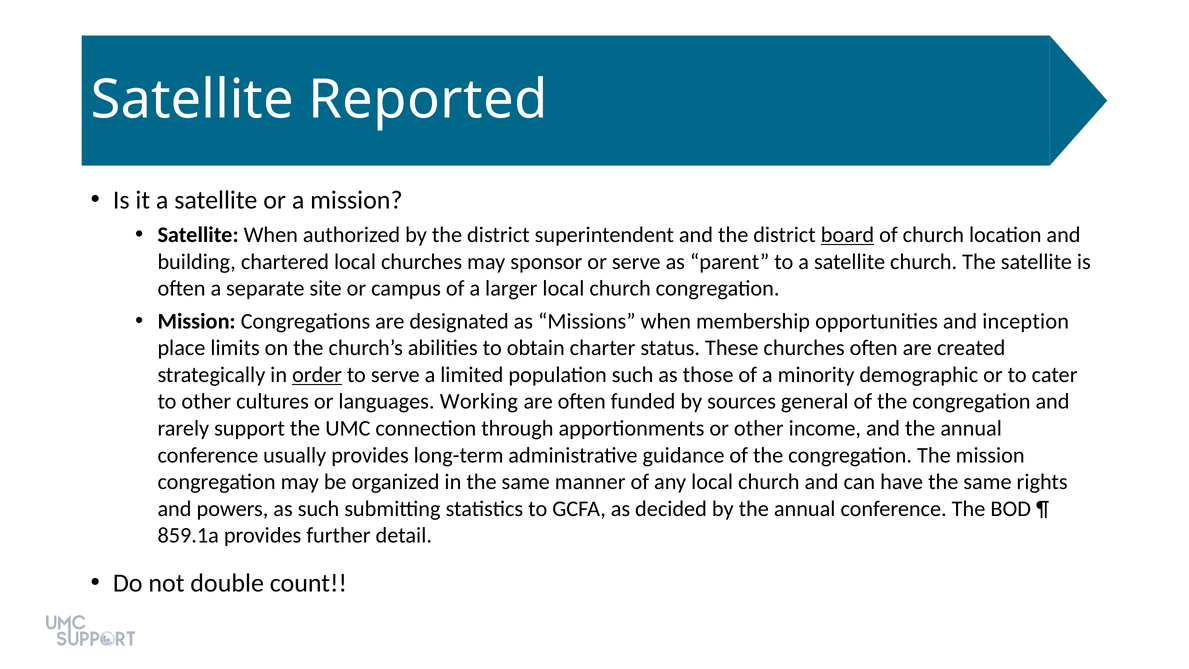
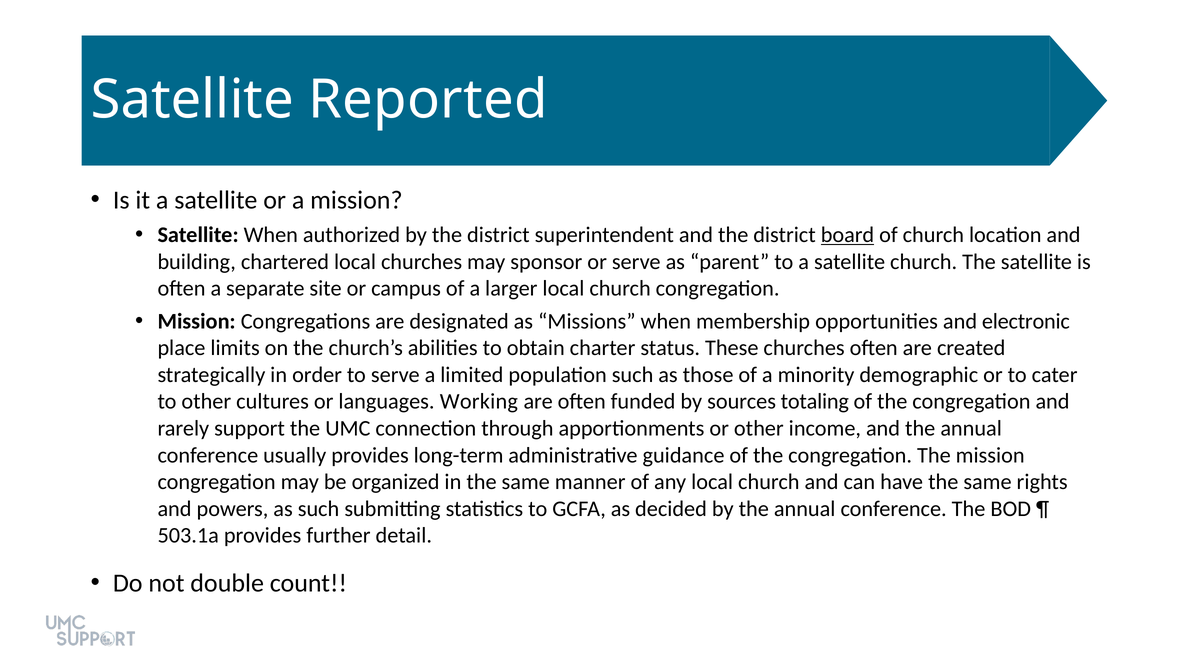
inception: inception -> electronic
order underline: present -> none
general: general -> totaling
859.1a: 859.1a -> 503.1a
